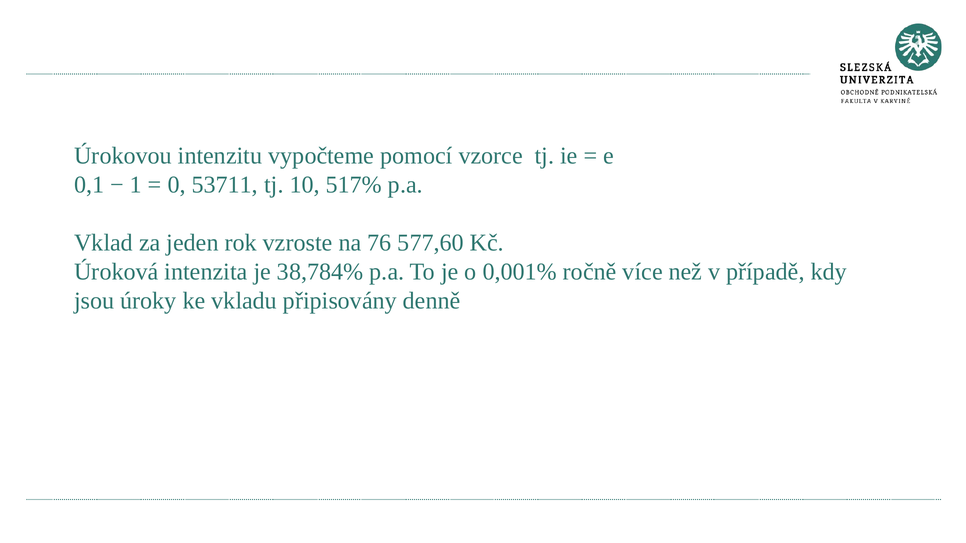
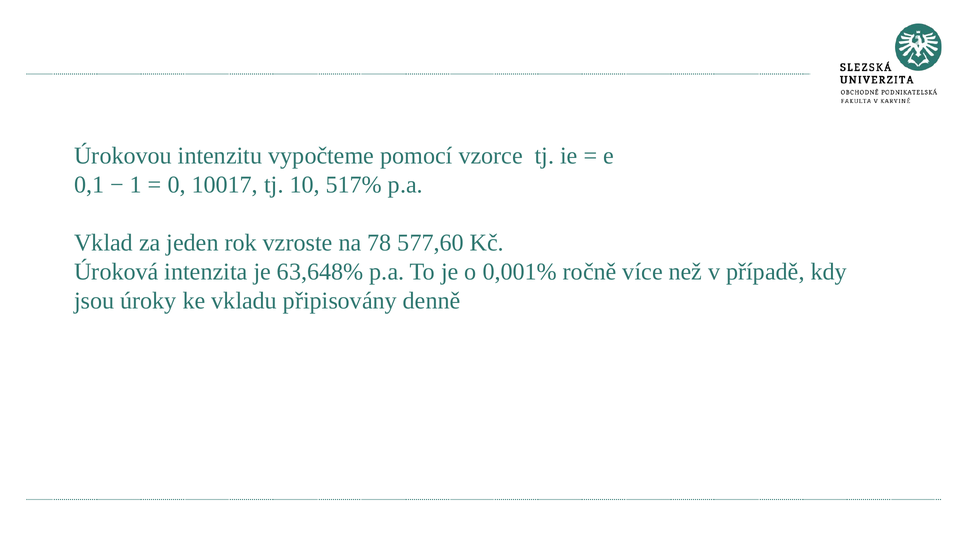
53711: 53711 -> 10017
76: 76 -> 78
38,784%: 38,784% -> 63,648%
